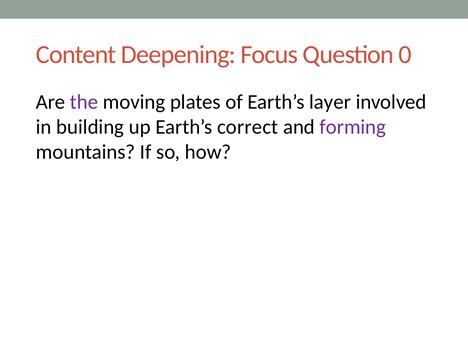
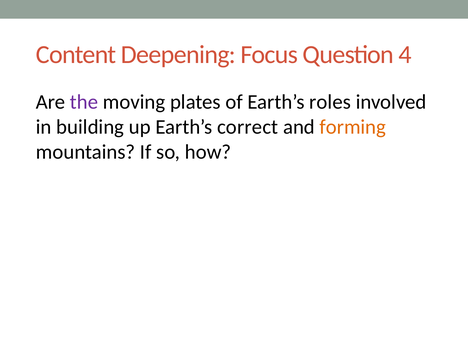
0: 0 -> 4
layer: layer -> roles
forming colour: purple -> orange
